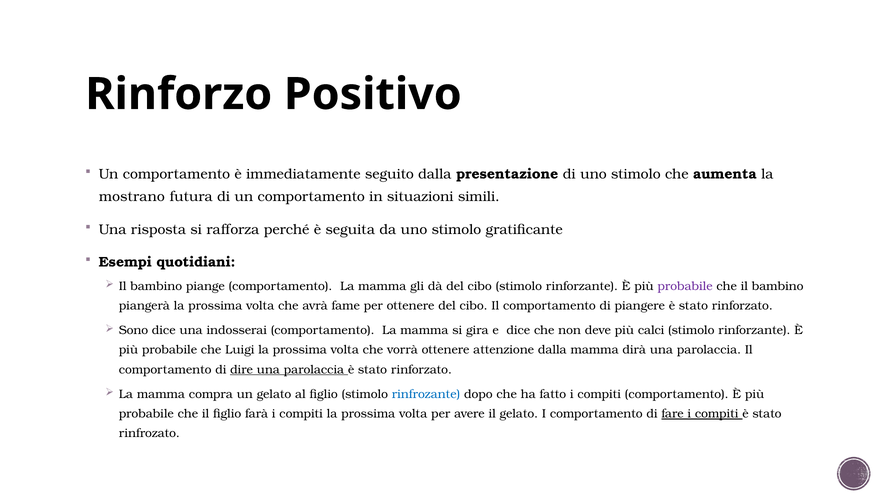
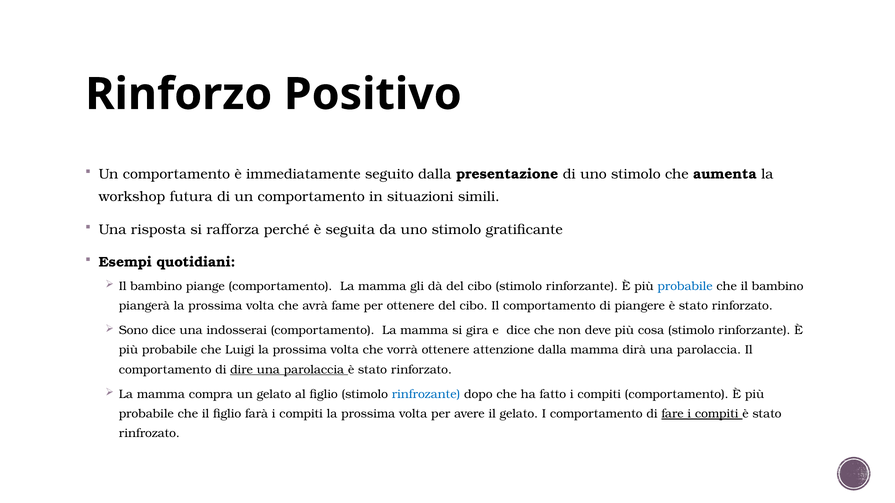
mostrano: mostrano -> workshop
probabile at (685, 286) colour: purple -> blue
calci: calci -> cosa
